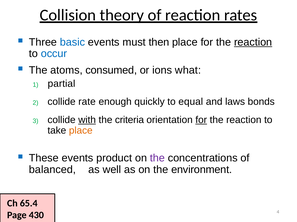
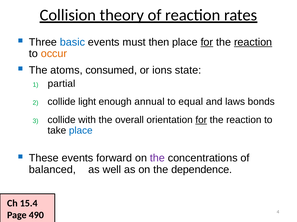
for at (207, 42) underline: none -> present
occur colour: blue -> orange
what: what -> state
rate: rate -> light
quickly: quickly -> annual
with underline: present -> none
criteria: criteria -> overall
place at (81, 131) colour: orange -> blue
product: product -> forward
environment: environment -> dependence
65.4: 65.4 -> 15.4
430: 430 -> 490
